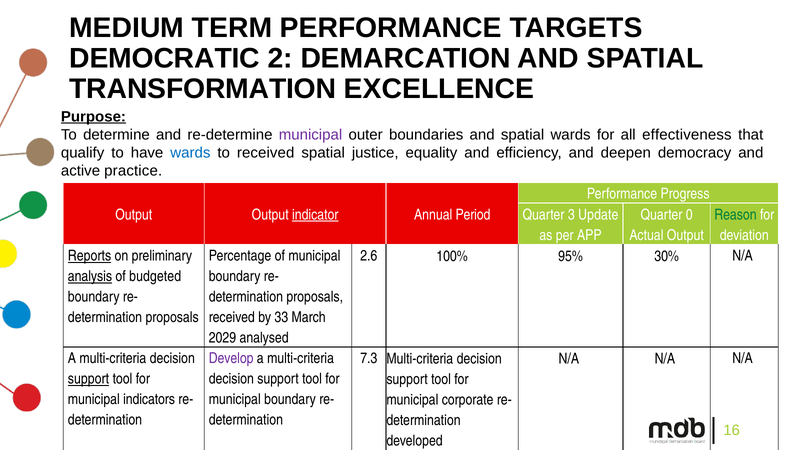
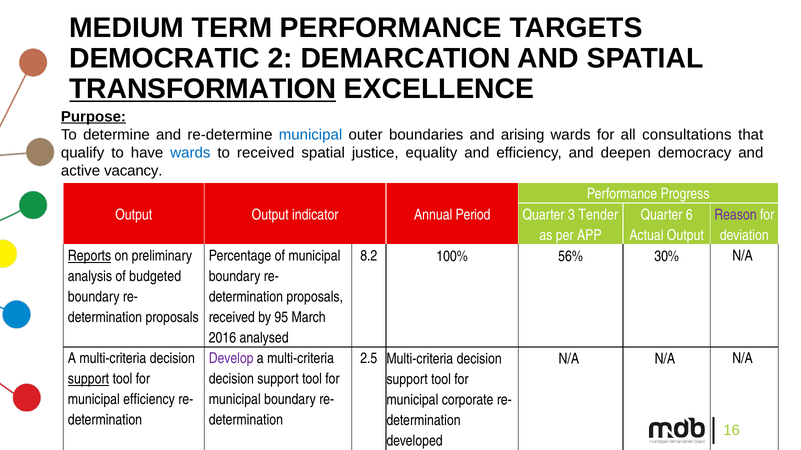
TRANSFORMATION underline: none -> present
municipal at (311, 135) colour: purple -> blue
boundaries and spatial: spatial -> arising
effectiveness: effectiveness -> consultations
practice: practice -> vacancy
indicator underline: present -> none
Reason colour: green -> purple
Update: Update -> Tender
0: 0 -> 6
2.6: 2.6 -> 8.2
95%: 95% -> 56%
analysis underline: present -> none
33: 33 -> 95
2029: 2029 -> 2016
7.3: 7.3 -> 2.5
municipal indicators: indicators -> efficiency
